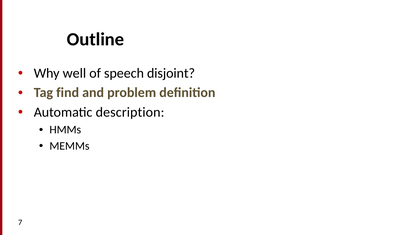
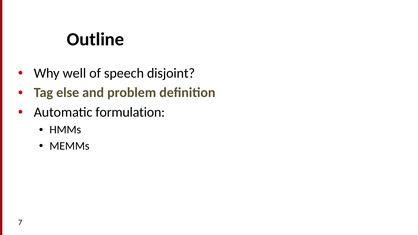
find: find -> else
description: description -> formulation
